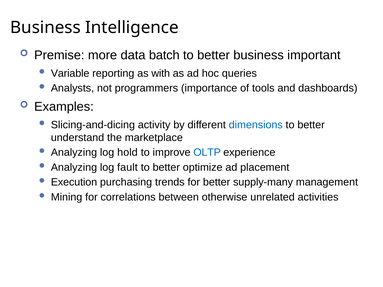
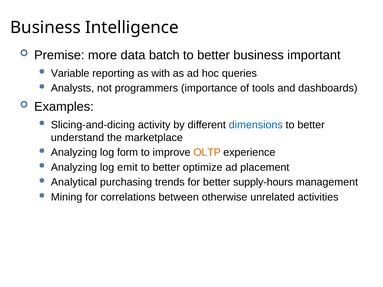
hold: hold -> form
OLTP colour: blue -> orange
fault: fault -> emit
Execution: Execution -> Analytical
supply-many: supply-many -> supply-hours
